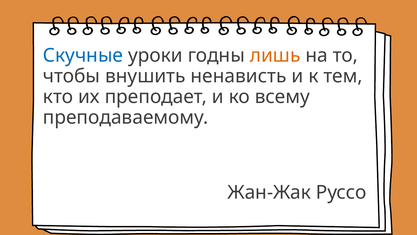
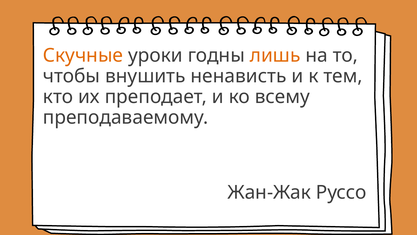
Скучные colour: blue -> orange
